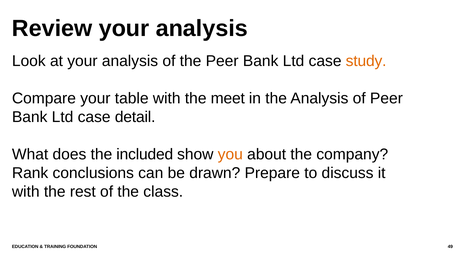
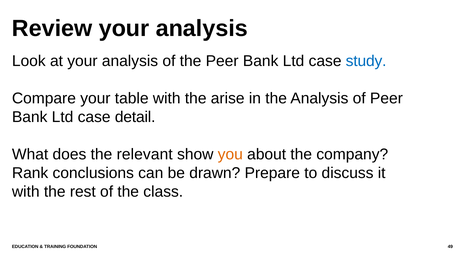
study colour: orange -> blue
meet: meet -> arise
included: included -> relevant
